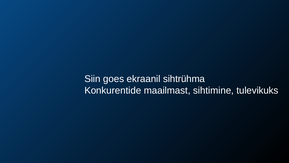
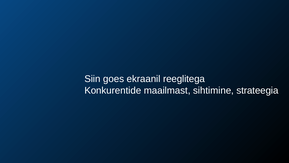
sihtrühma: sihtrühma -> reeglitega
tulevikuks: tulevikuks -> strateegia
